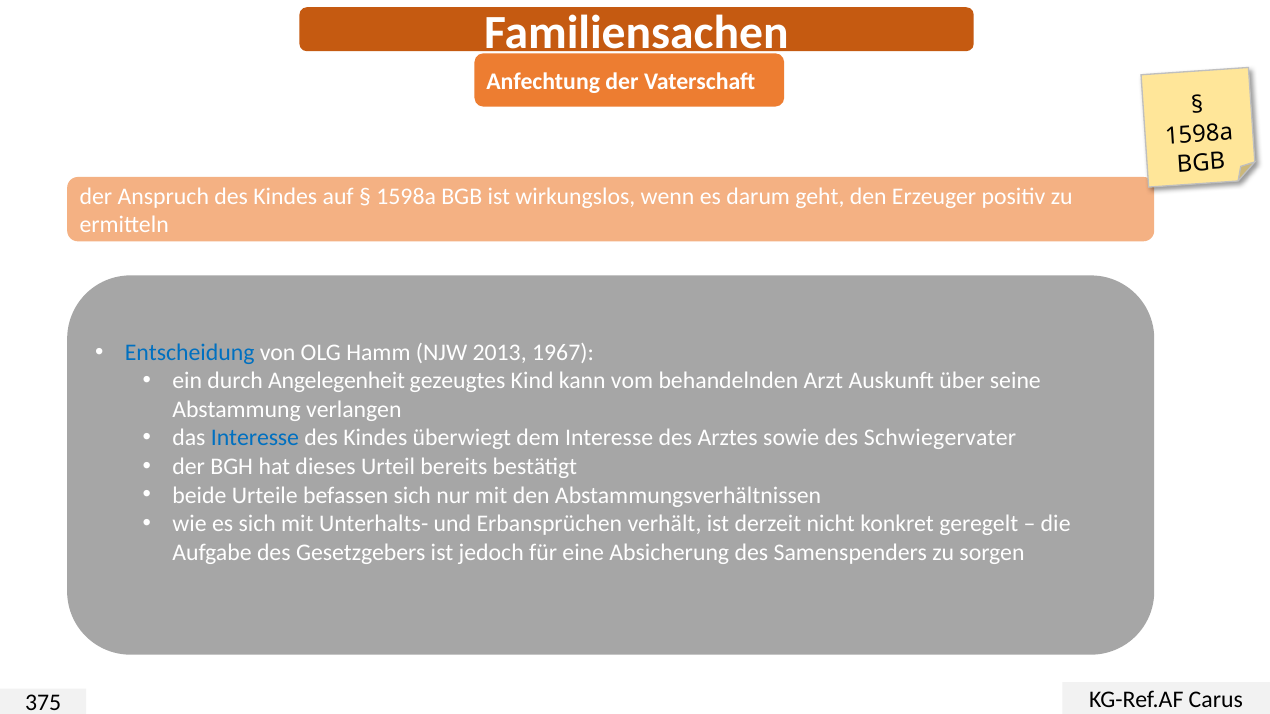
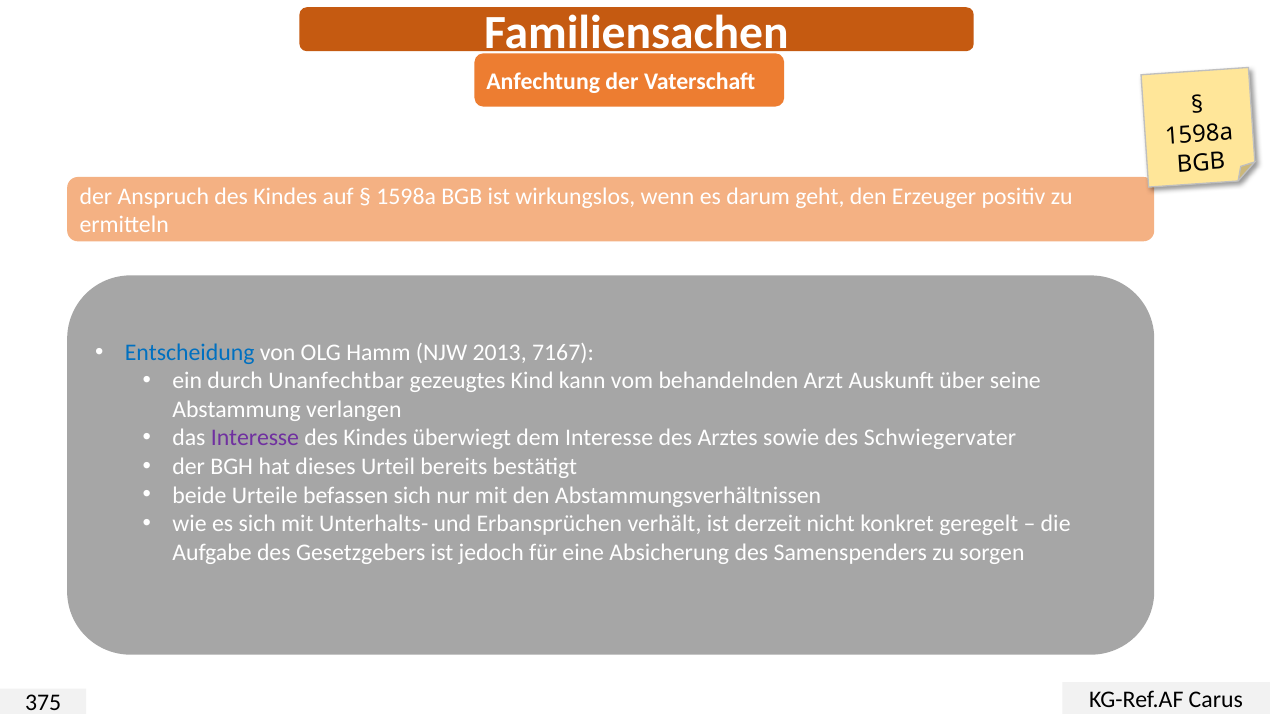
1967: 1967 -> 7167
Angelegenheit: Angelegenheit -> Unanfechtbar
Interesse at (255, 438) colour: blue -> purple
